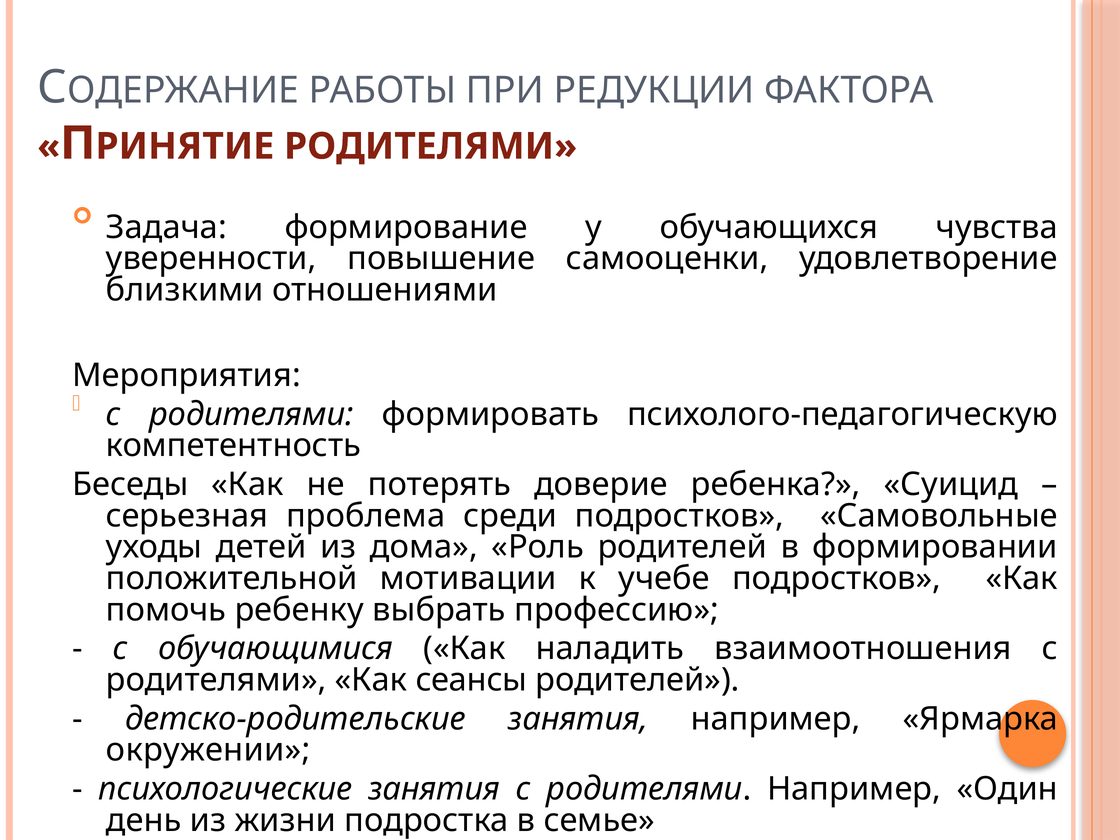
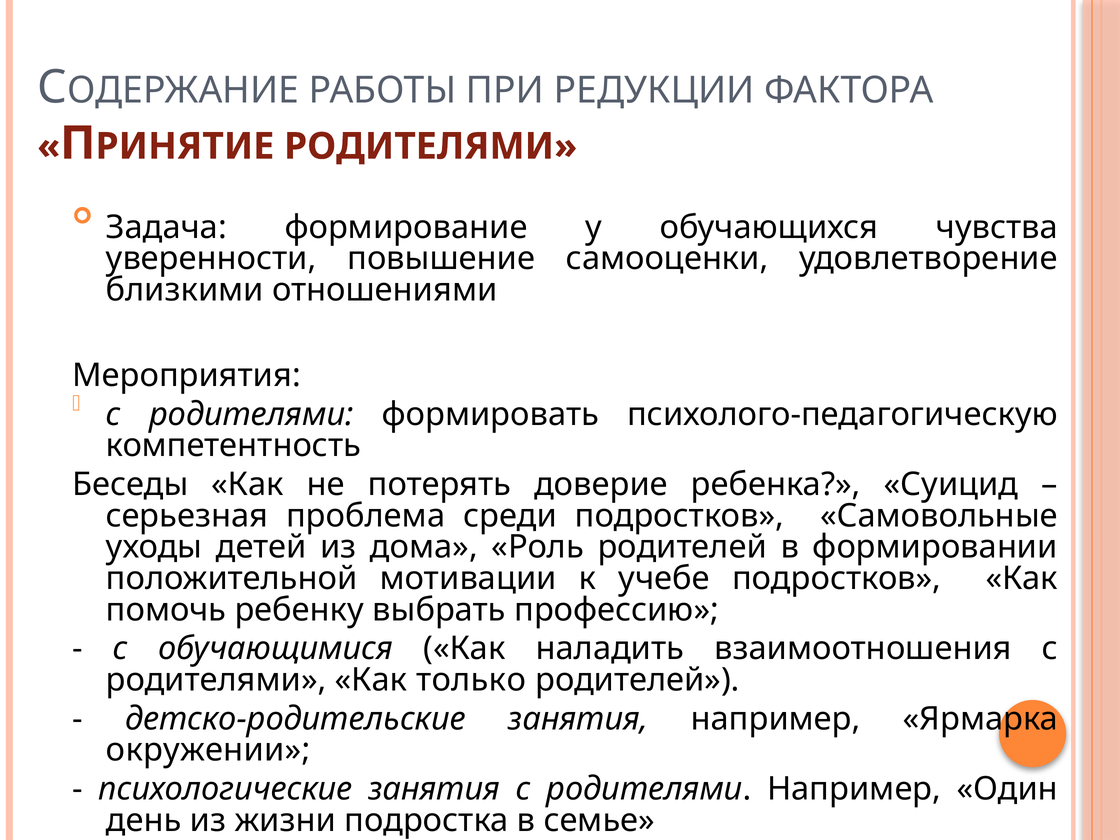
сеансы: сеансы -> только
